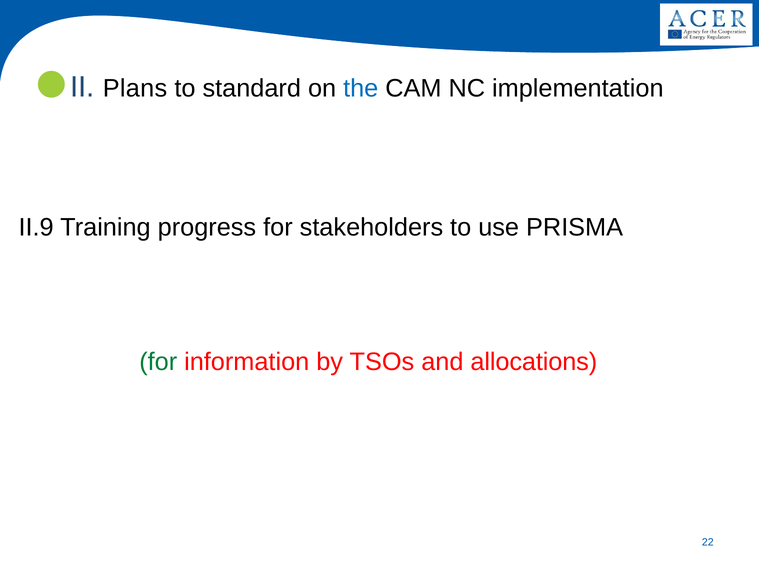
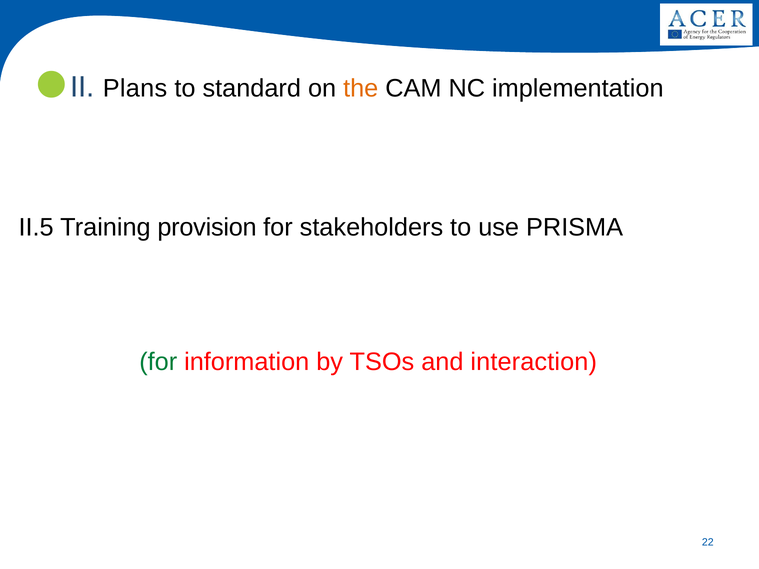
the colour: blue -> orange
II.9: II.9 -> II.5
progress: progress -> provision
allocations: allocations -> interaction
